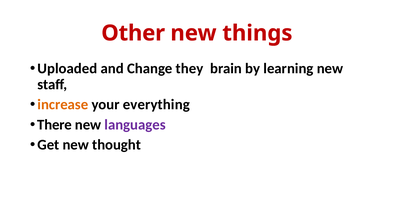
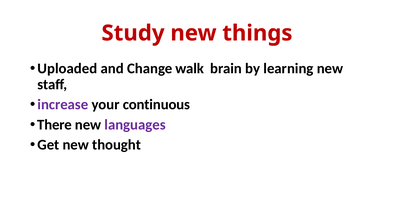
Other: Other -> Study
they: they -> walk
increase colour: orange -> purple
everything: everything -> continuous
